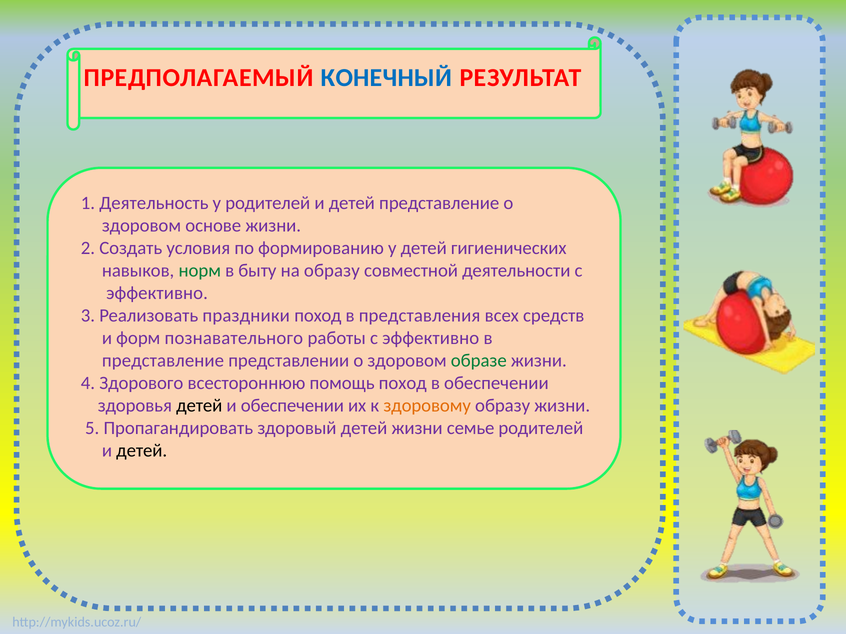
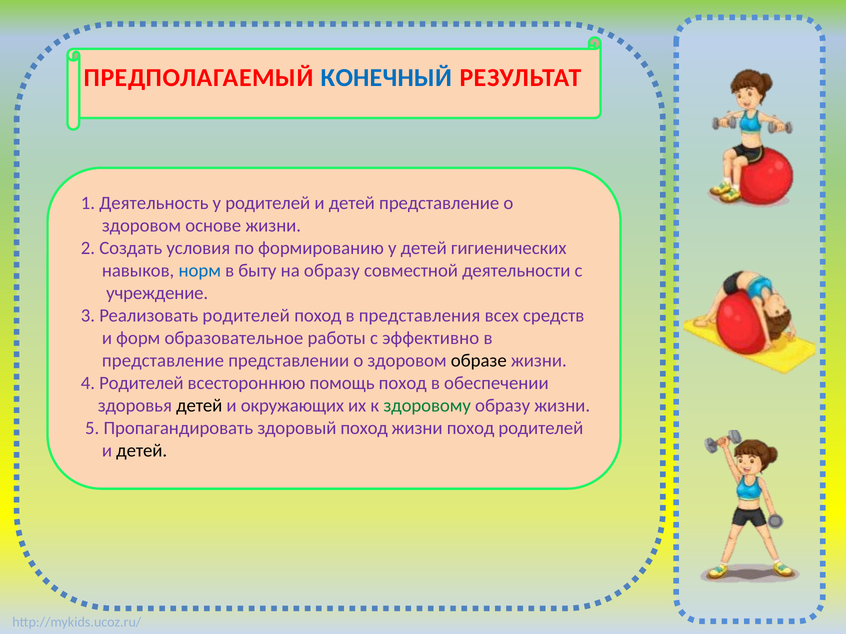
норм colour: green -> blue
эффективно at (157, 293): эффективно -> учреждение
Реализовать праздники: праздники -> родителей
познавательного: познавательного -> образовательное
образе colour: green -> black
4 Здорового: Здорового -> Родителей
и обеспечении: обеспечении -> окружающих
здоровому colour: orange -> green
здоровый детей: детей -> поход
жизни семье: семье -> поход
